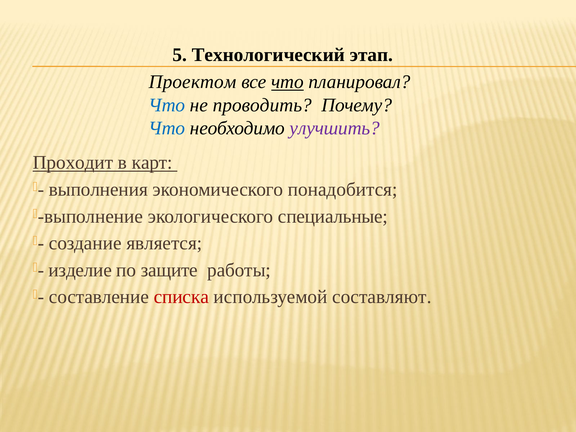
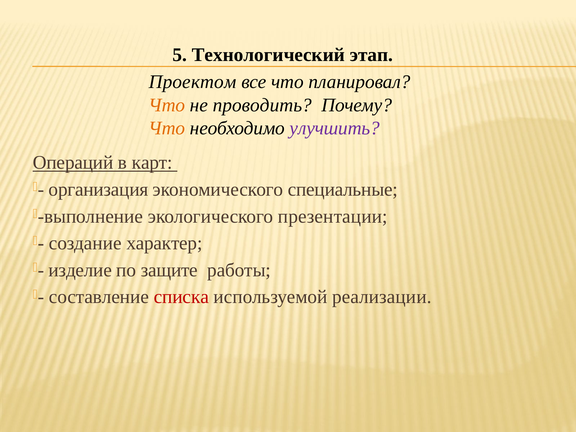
что at (287, 82) underline: present -> none
Что at (167, 105) colour: blue -> orange
Что at (167, 128) colour: blue -> orange
Проходит: Проходит -> Операций
выполнения: выполнения -> организация
понадобится: понадобится -> специальные
специальные: специальные -> презентации
является: является -> характер
составляют: составляют -> реализации
